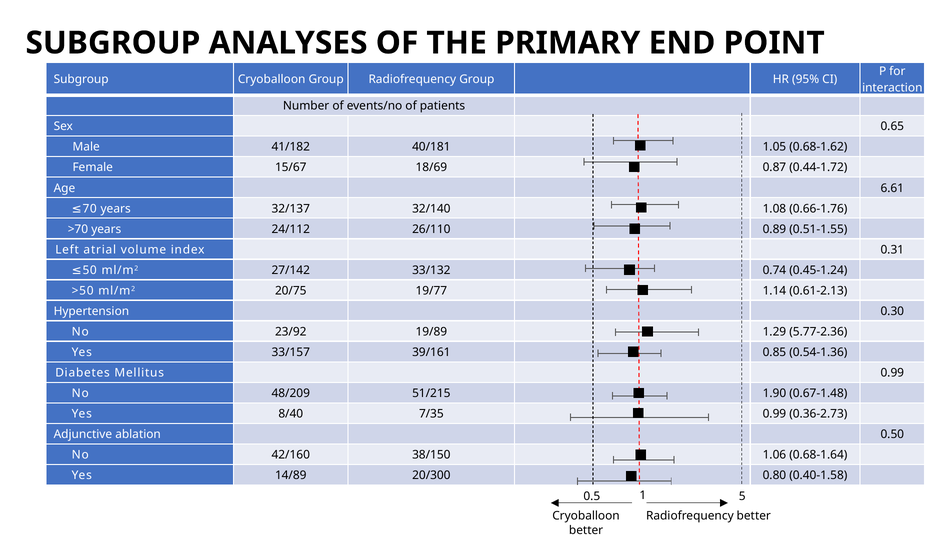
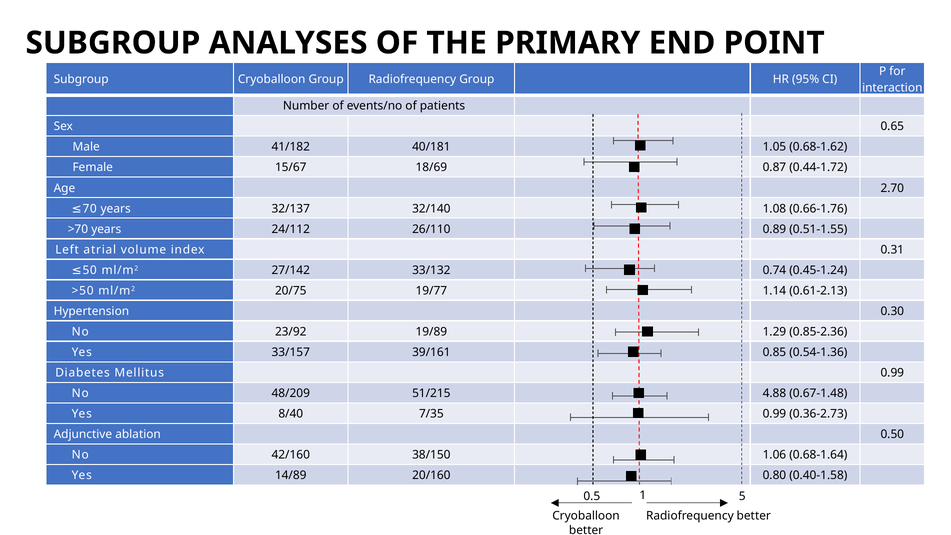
6.61: 6.61 -> 2.70
5.77-2.36: 5.77-2.36 -> 0.85-2.36
1.90: 1.90 -> 4.88
20/300: 20/300 -> 20/160
